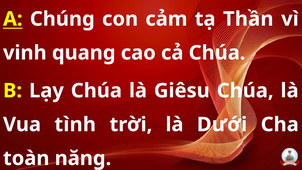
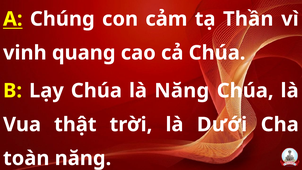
là Giêsu: Giêsu -> Năng
tình: tình -> thật
